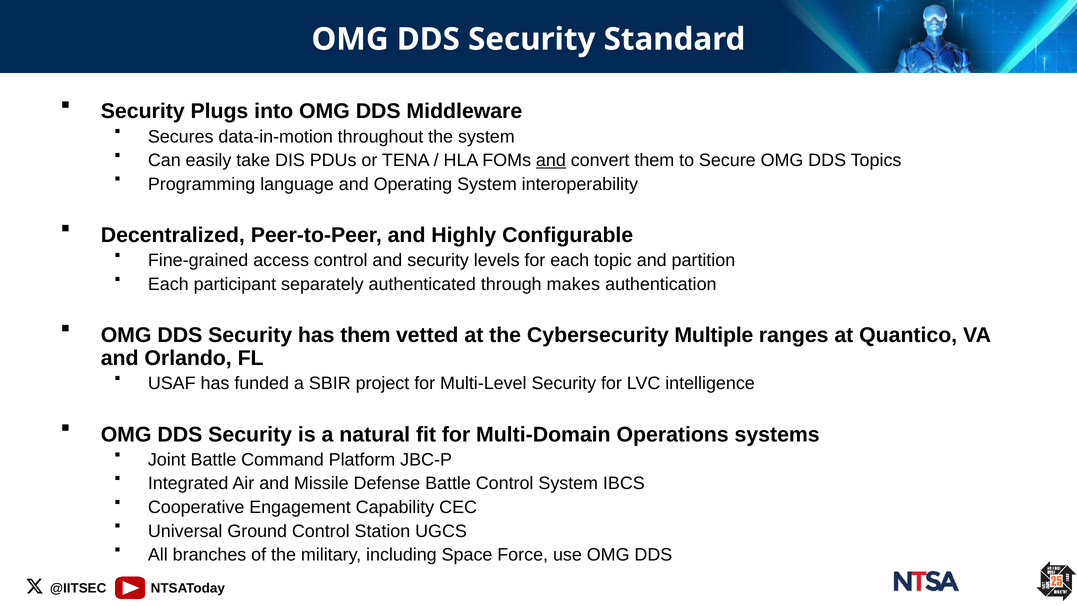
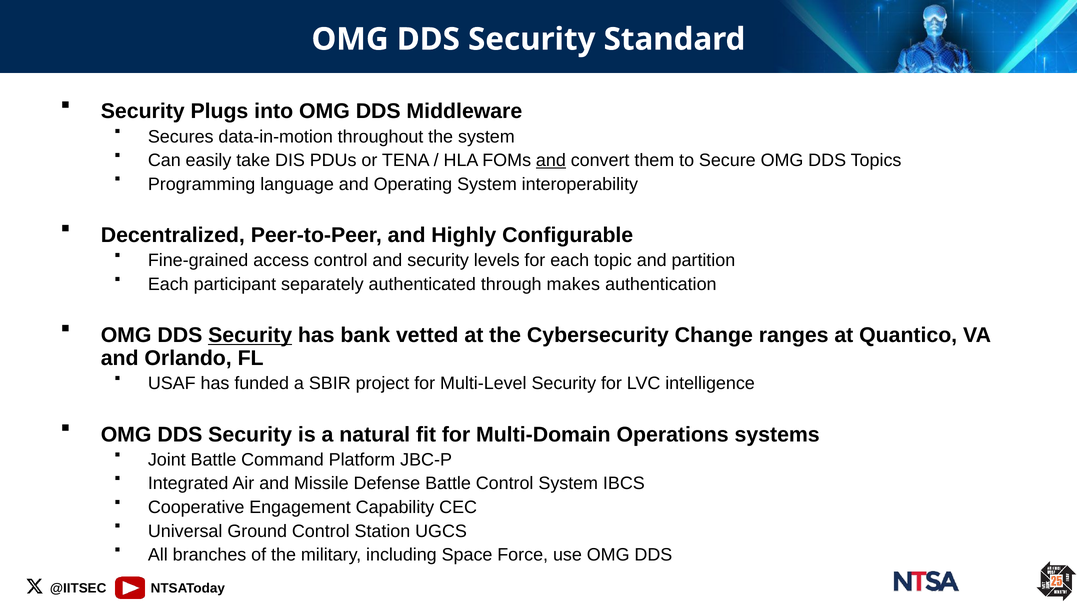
Security at (250, 335) underline: none -> present
has them: them -> bank
Multiple: Multiple -> Change
